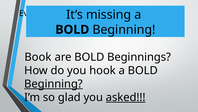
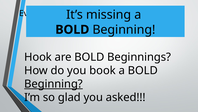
Book at (38, 57): Book -> Hook
you hook: hook -> book
asked underline: present -> none
